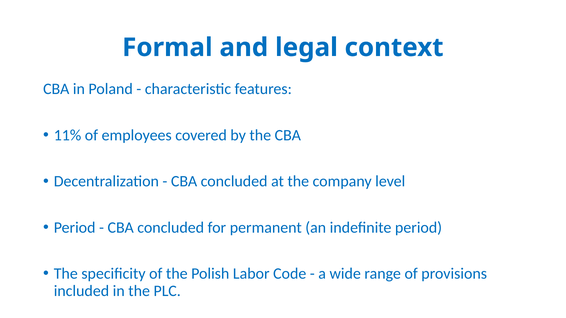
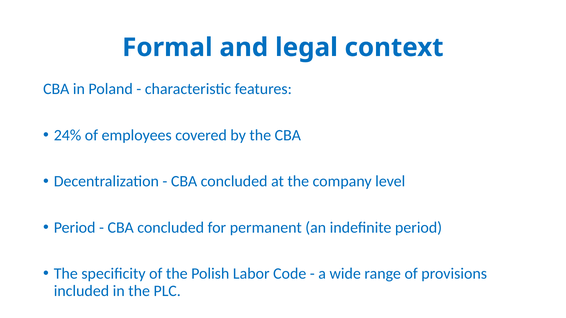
11%: 11% -> 24%
